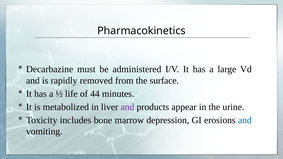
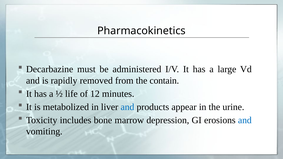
surface: surface -> contain
44: 44 -> 12
and at (127, 107) colour: purple -> blue
